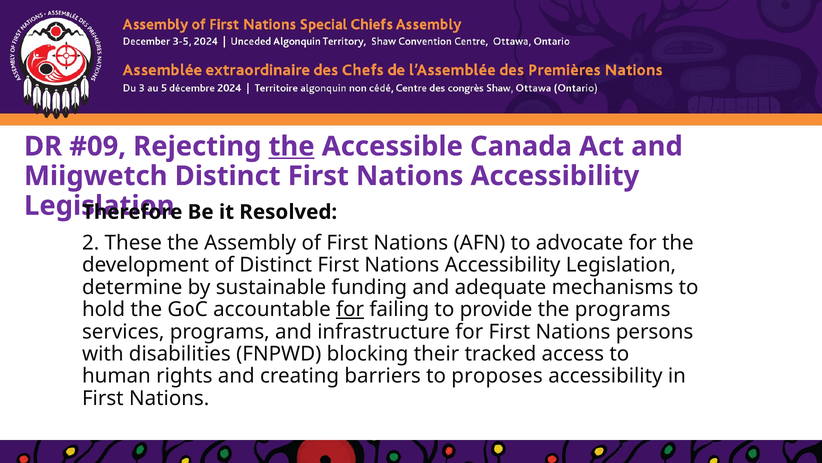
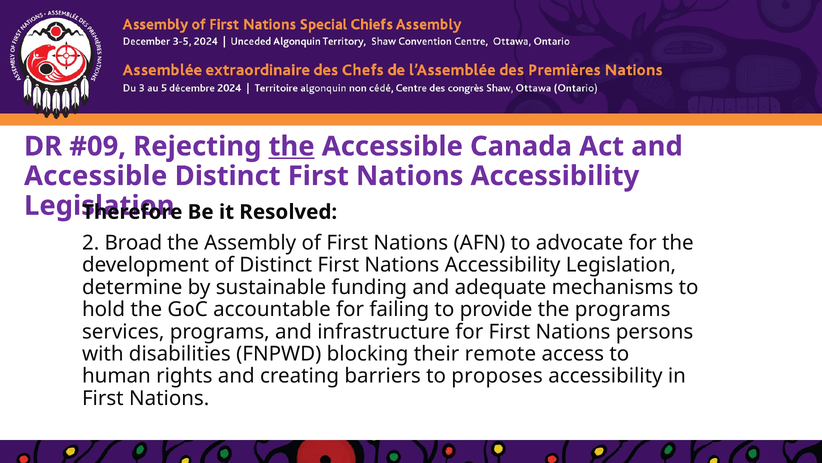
Miigwetch at (96, 176): Miigwetch -> Accessible
These: These -> Broad
for at (350, 309) underline: present -> none
tracked: tracked -> remote
